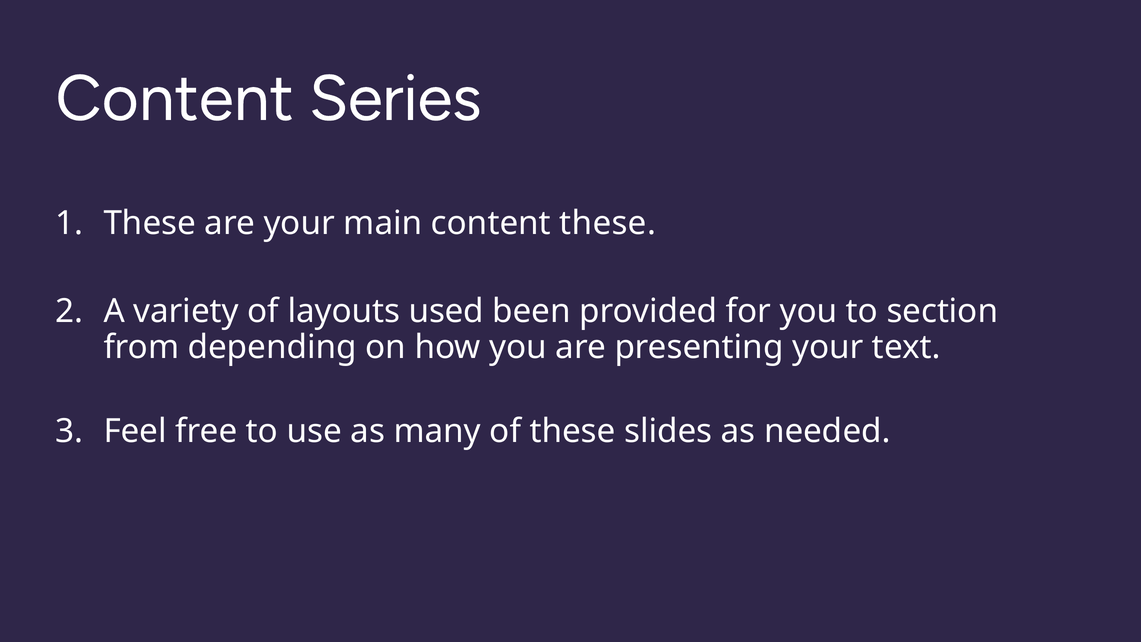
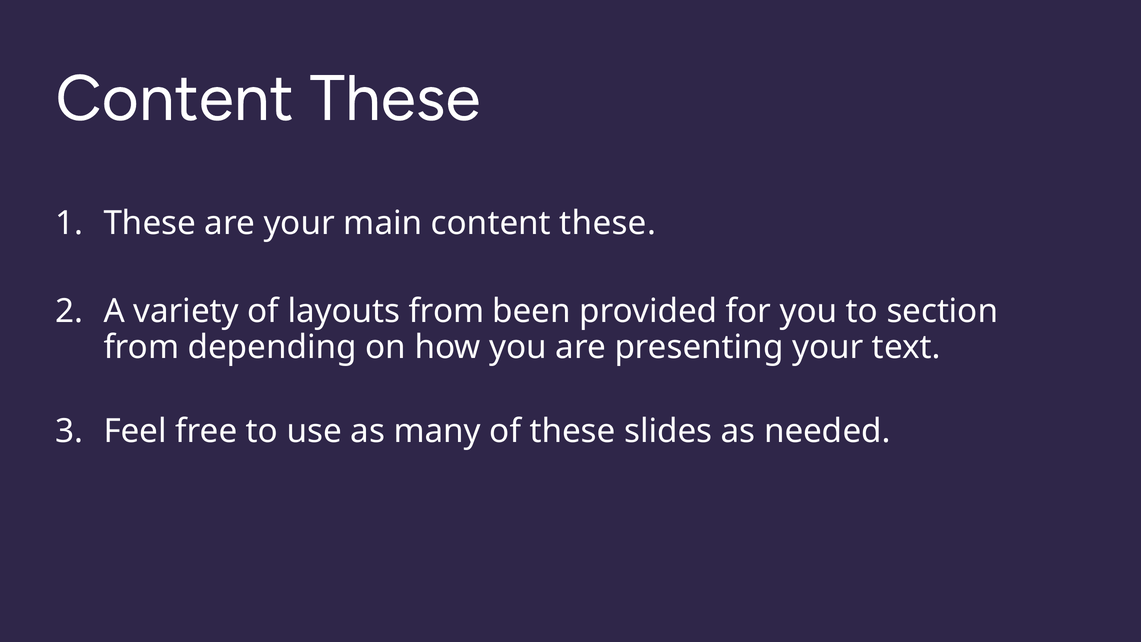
Series at (395, 99): Series -> These
layouts used: used -> from
